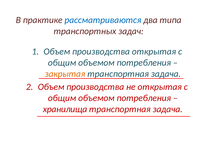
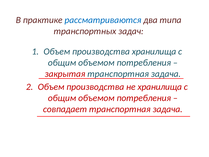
производства открытая: открытая -> хранилища
закрытая colour: orange -> red
не открытая: открытая -> хранилища
хранилища: хранилища -> совпадает
